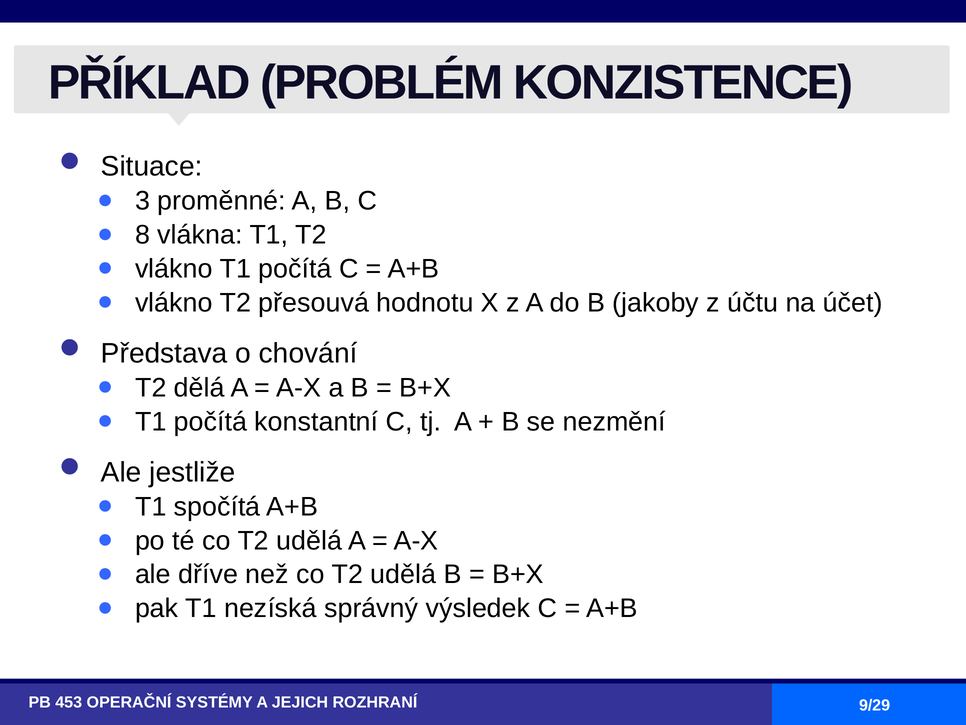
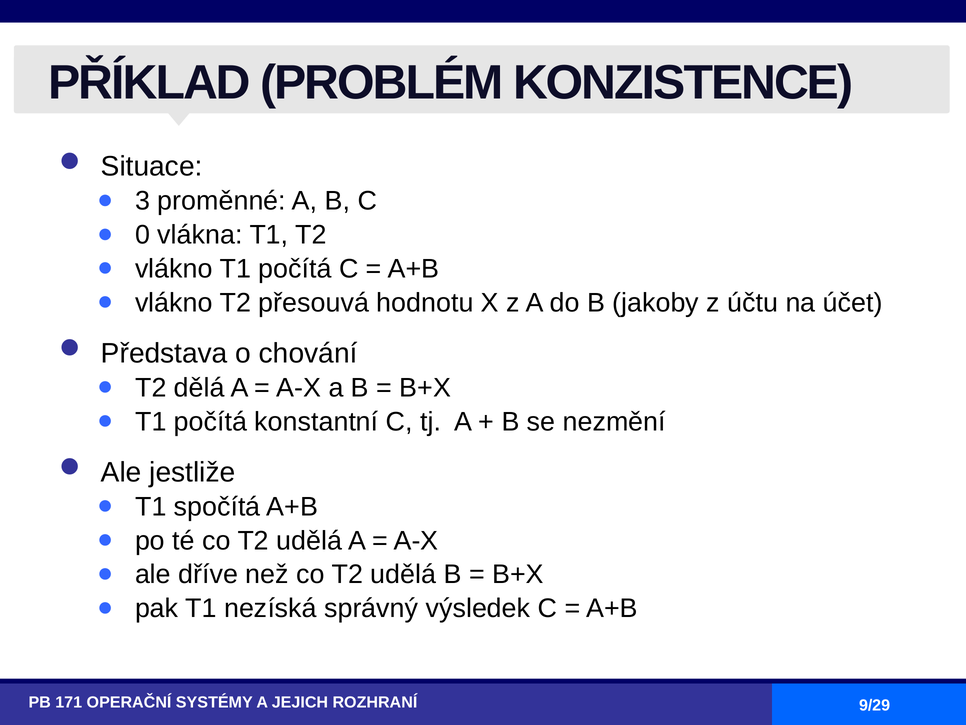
8: 8 -> 0
453: 453 -> 171
